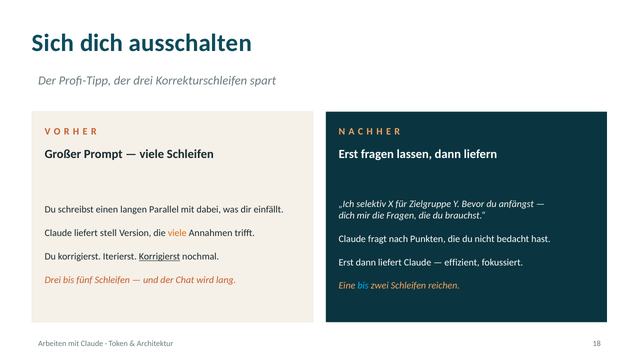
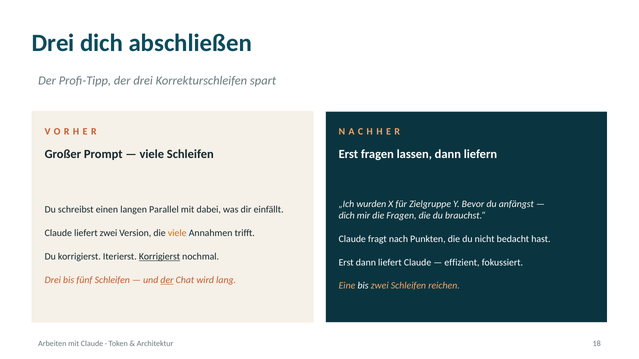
Sich at (53, 43): Sich -> Drei
ausschalten: ausschalten -> abschließen
selektiv: selektiv -> wurden
liefert stell: stell -> zwei
der at (167, 280) underline: none -> present
bis at (363, 286) colour: light blue -> white
